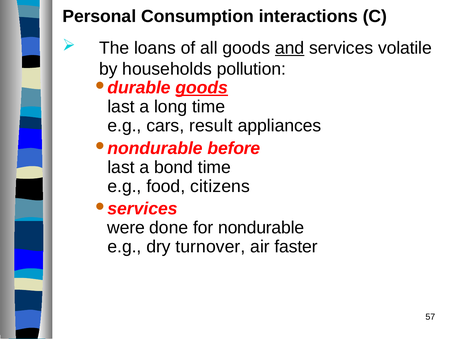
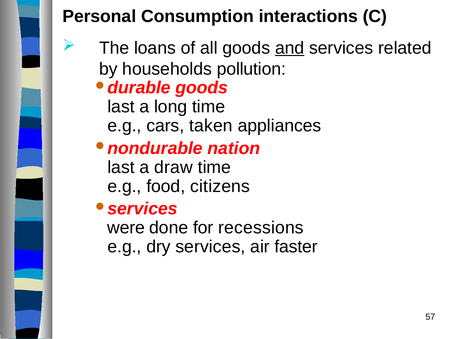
volatile: volatile -> related
goods at (202, 88) underline: present -> none
result: result -> taken
before: before -> nation
bond: bond -> draw
for nondurable: nondurable -> recessions
dry turnover: turnover -> services
